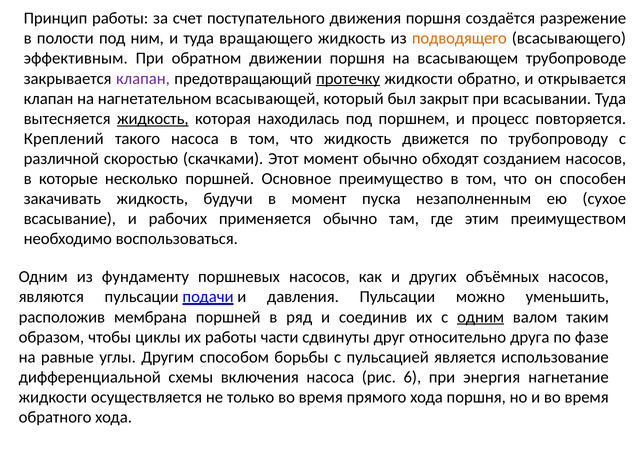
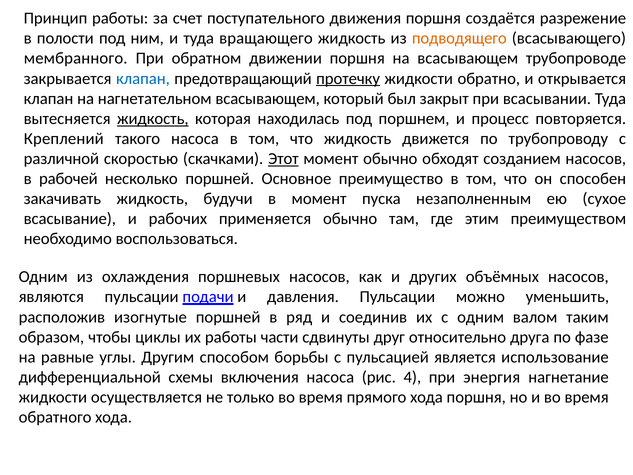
эффективным: эффективным -> мембранного
клапан at (143, 78) colour: purple -> blue
нагнетательном всасывающей: всасывающей -> всасывающем
Этот underline: none -> present
которые: которые -> рабочей
фундаменту: фундаменту -> охлаждения
мембрана: мембрана -> изогнутые
одним at (481, 317) underline: present -> none
6: 6 -> 4
